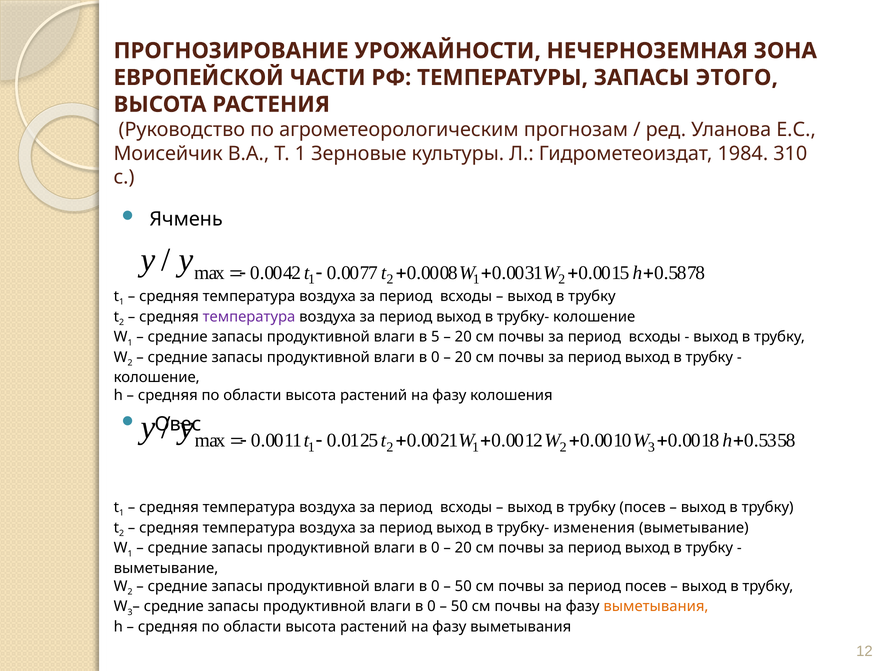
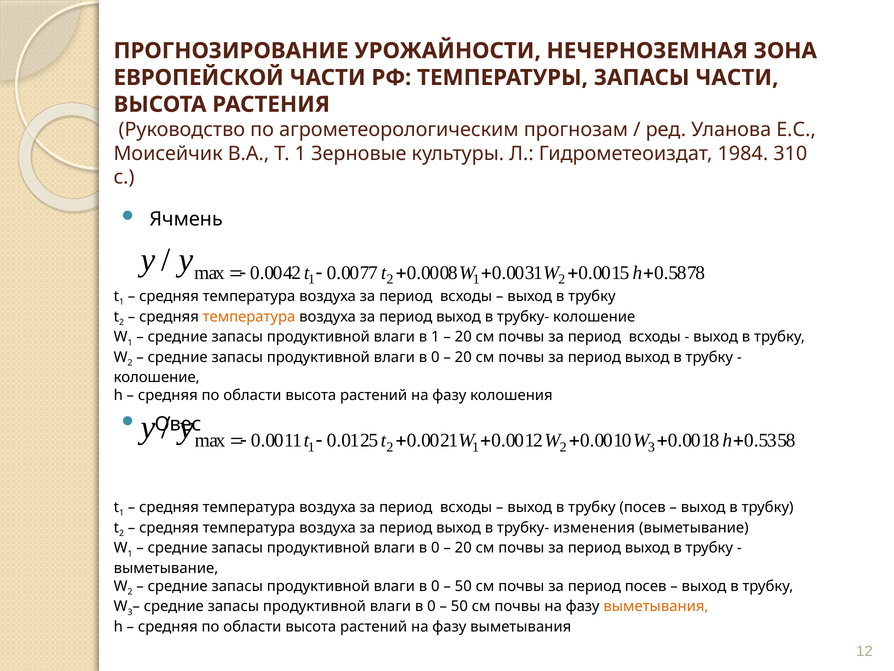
ЗАПАСЫ ЭТОГО: ЭТОГО -> ЧАСТИ
температура at (249, 316) colour: purple -> orange
в 5: 5 -> 1
